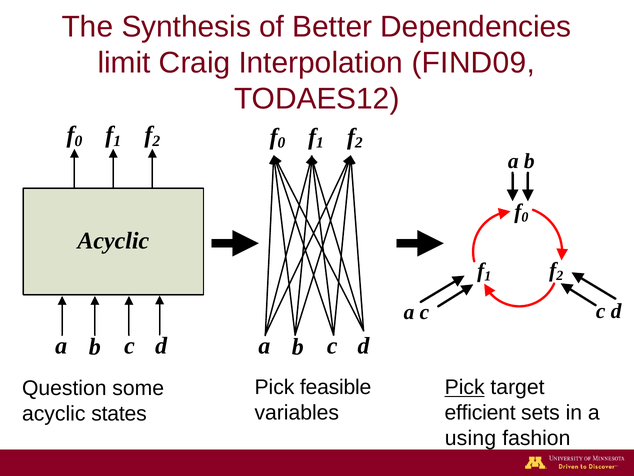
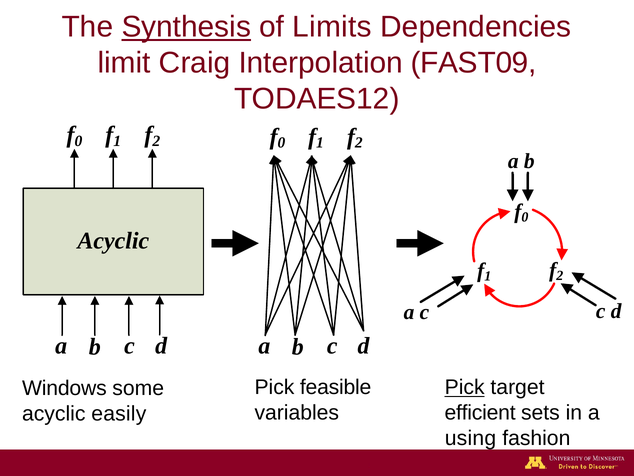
Synthesis underline: none -> present
Better: Better -> Limits
FIND09: FIND09 -> FAST09
Question: Question -> Windows
states: states -> easily
